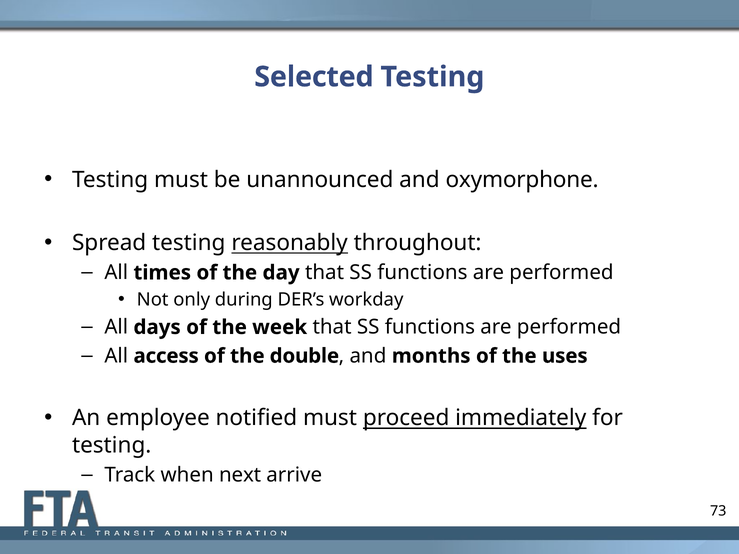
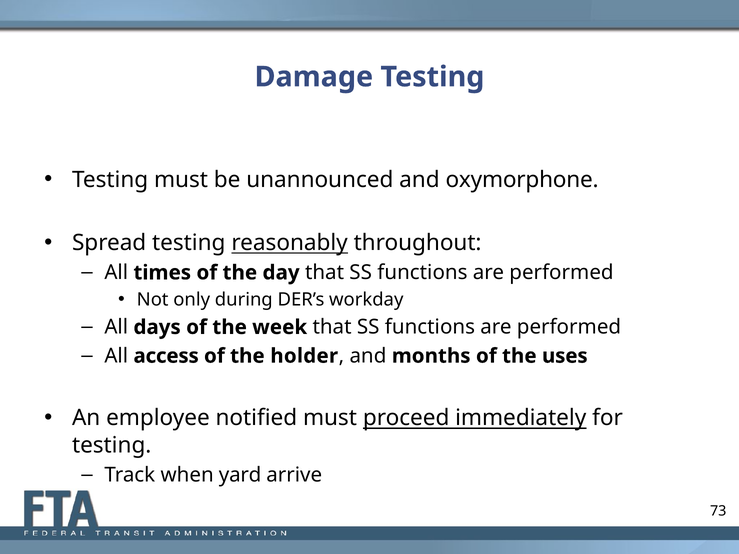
Selected: Selected -> Damage
double: double -> holder
next: next -> yard
